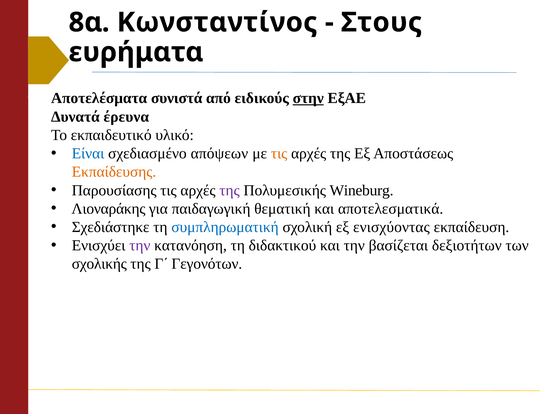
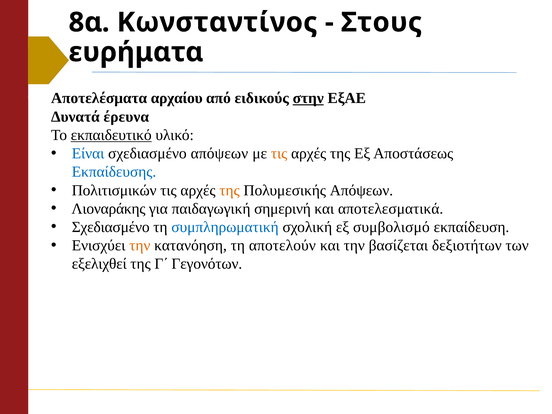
συνιστά: συνιστά -> αρχαίου
εκπαιδευτικό underline: none -> present
Εκπαίδευσης colour: orange -> blue
Παρουσίασης: Παρουσίασης -> Πολιτισμικών
της at (230, 190) colour: purple -> orange
Πολυμεσικής Wineburg: Wineburg -> Απόψεων
θεματική: θεματική -> σημερινή
Σχεδιάστηκε at (111, 227): Σχεδιάστηκε -> Σχεδιασμένο
ενισχύοντας: ενισχύοντας -> συμβολισμό
την at (140, 246) colour: purple -> orange
διδακτικού: διδακτικού -> αποτελούν
σχολικής: σχολικής -> εξελιχθεί
